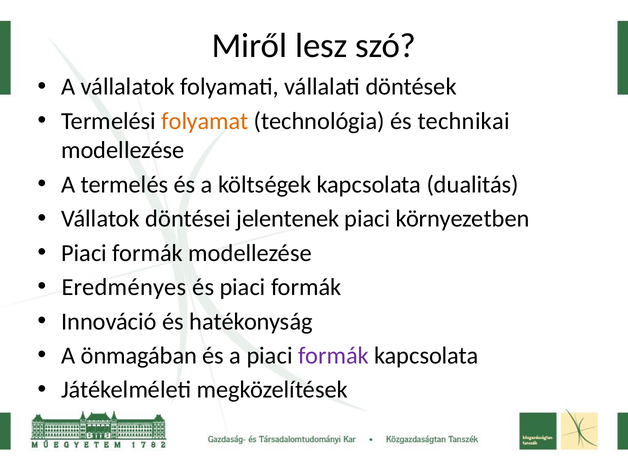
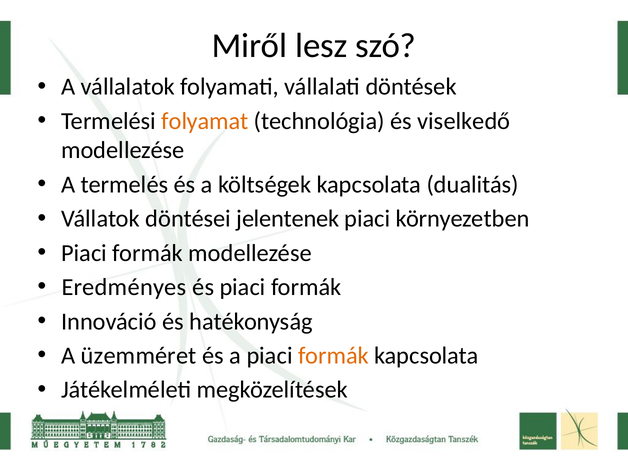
technikai: technikai -> viselkedő
önmagában: önmagában -> üzemméret
formák at (333, 356) colour: purple -> orange
